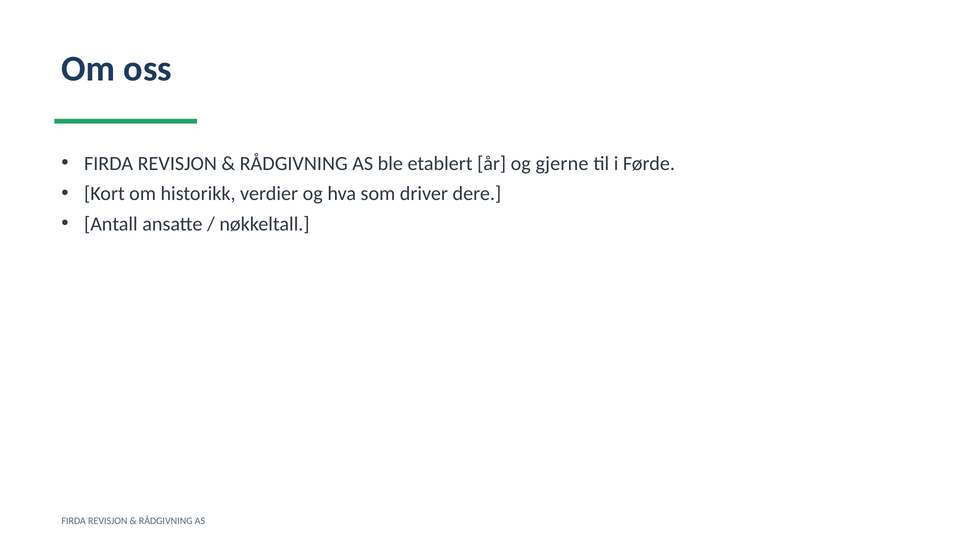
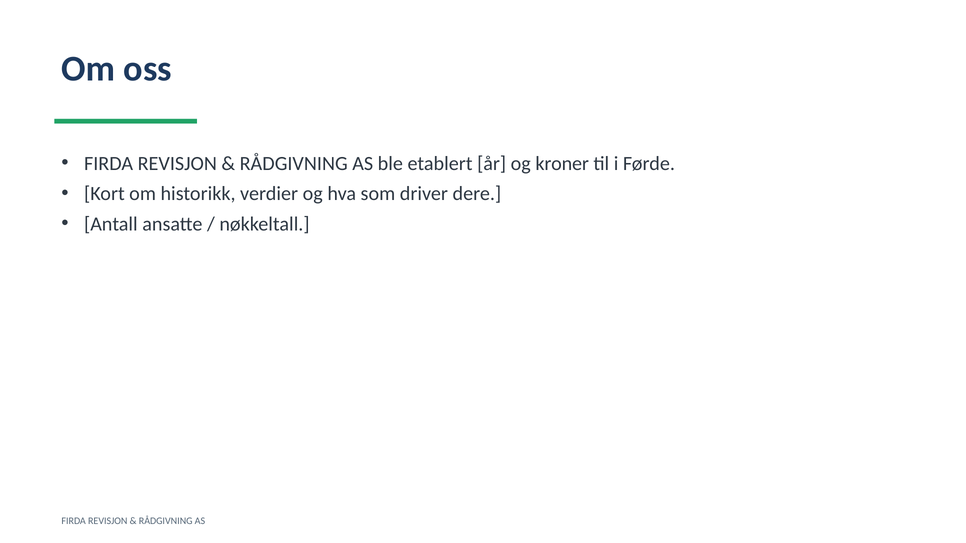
gjerne: gjerne -> kroner
